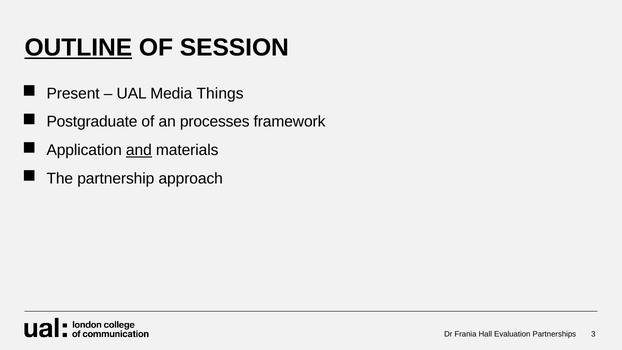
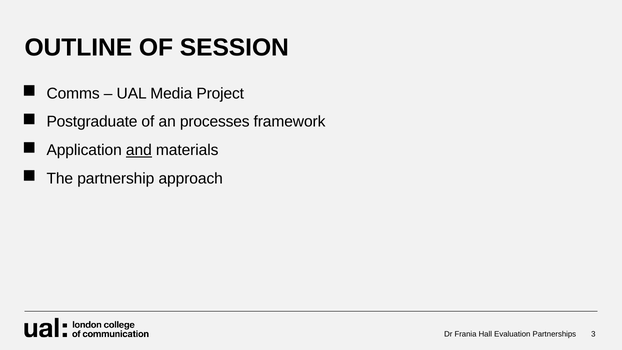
OUTLINE underline: present -> none
Present: Present -> Comms
Things: Things -> Project
